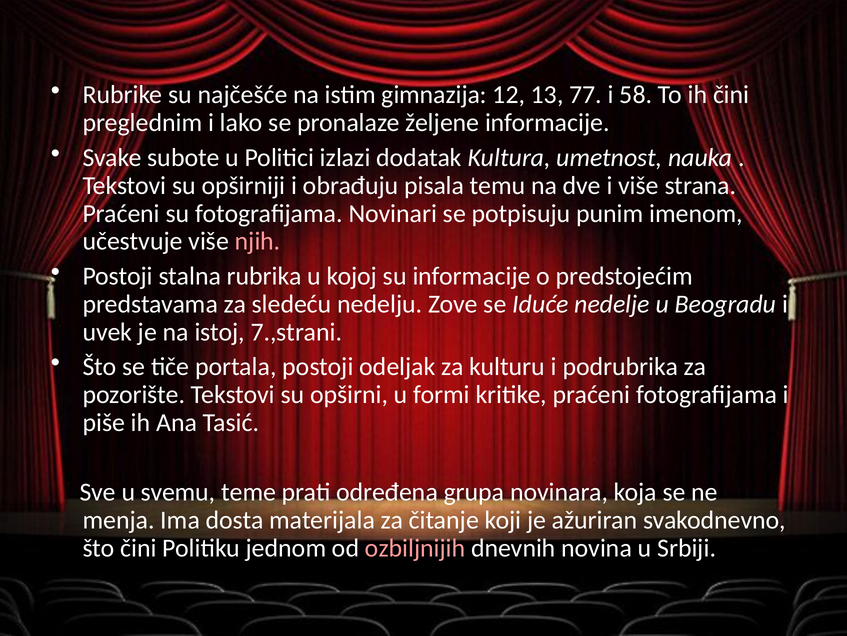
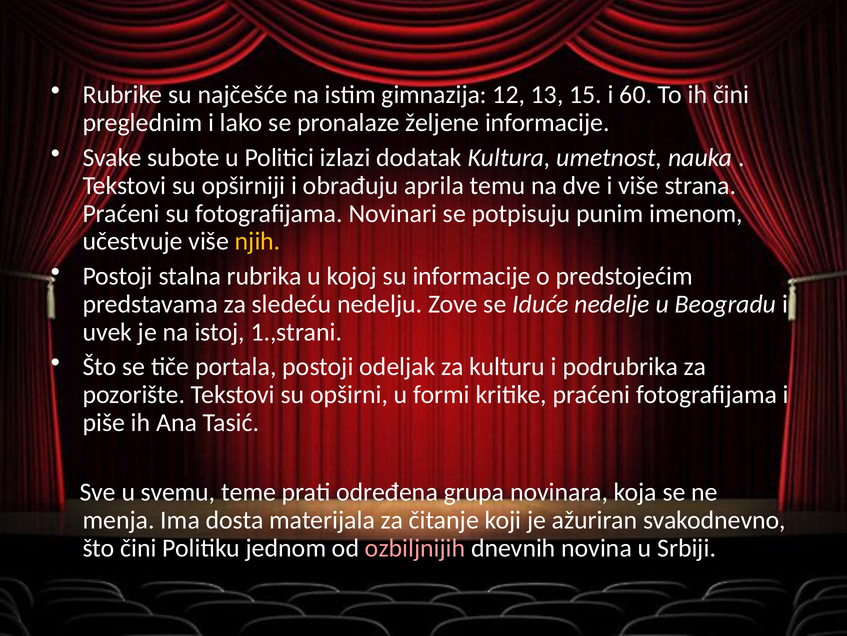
77: 77 -> 15
58: 58 -> 60
pisala: pisala -> aprila
njih colour: pink -> yellow
7.,strani: 7.,strani -> 1.,strani
